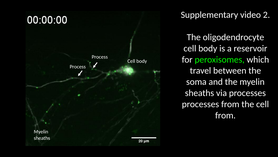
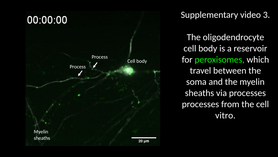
2: 2 -> 3
from at (225, 115): from -> vitro
